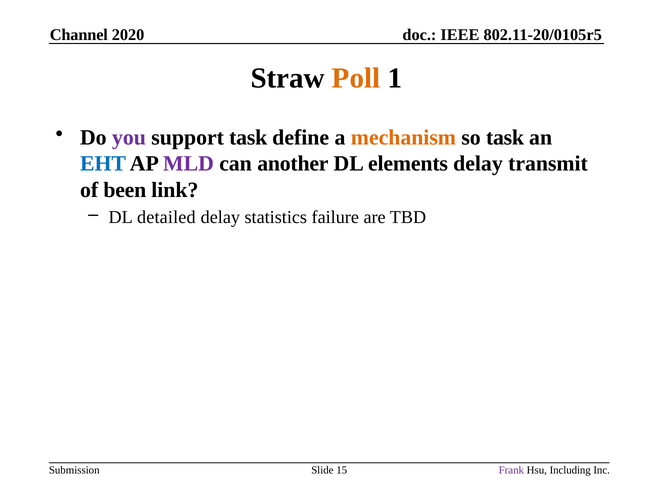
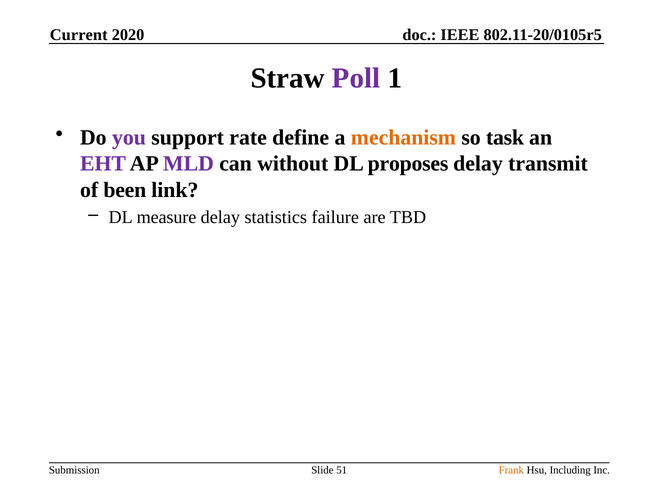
Channel: Channel -> Current
Poll colour: orange -> purple
support task: task -> rate
EHT colour: blue -> purple
another: another -> without
elements: elements -> proposes
detailed: detailed -> measure
15: 15 -> 51
Frank colour: purple -> orange
